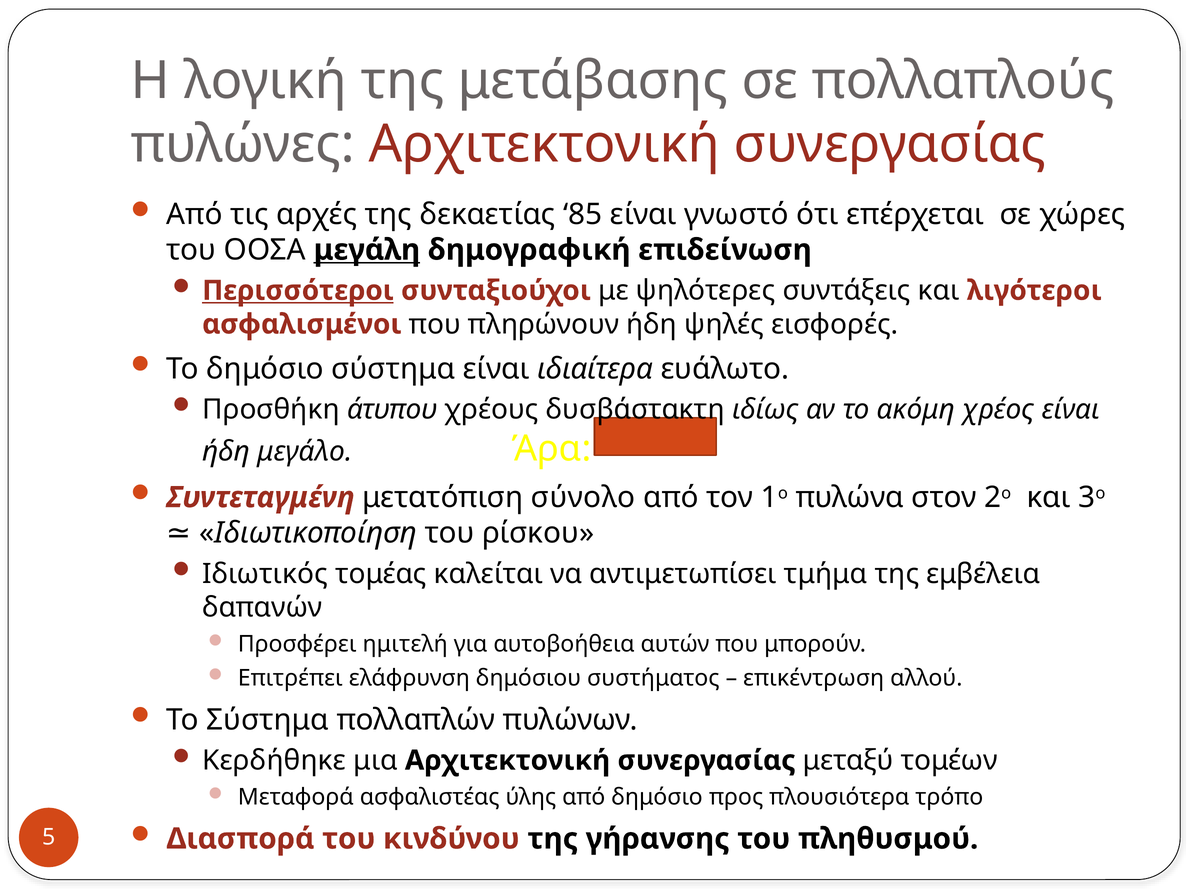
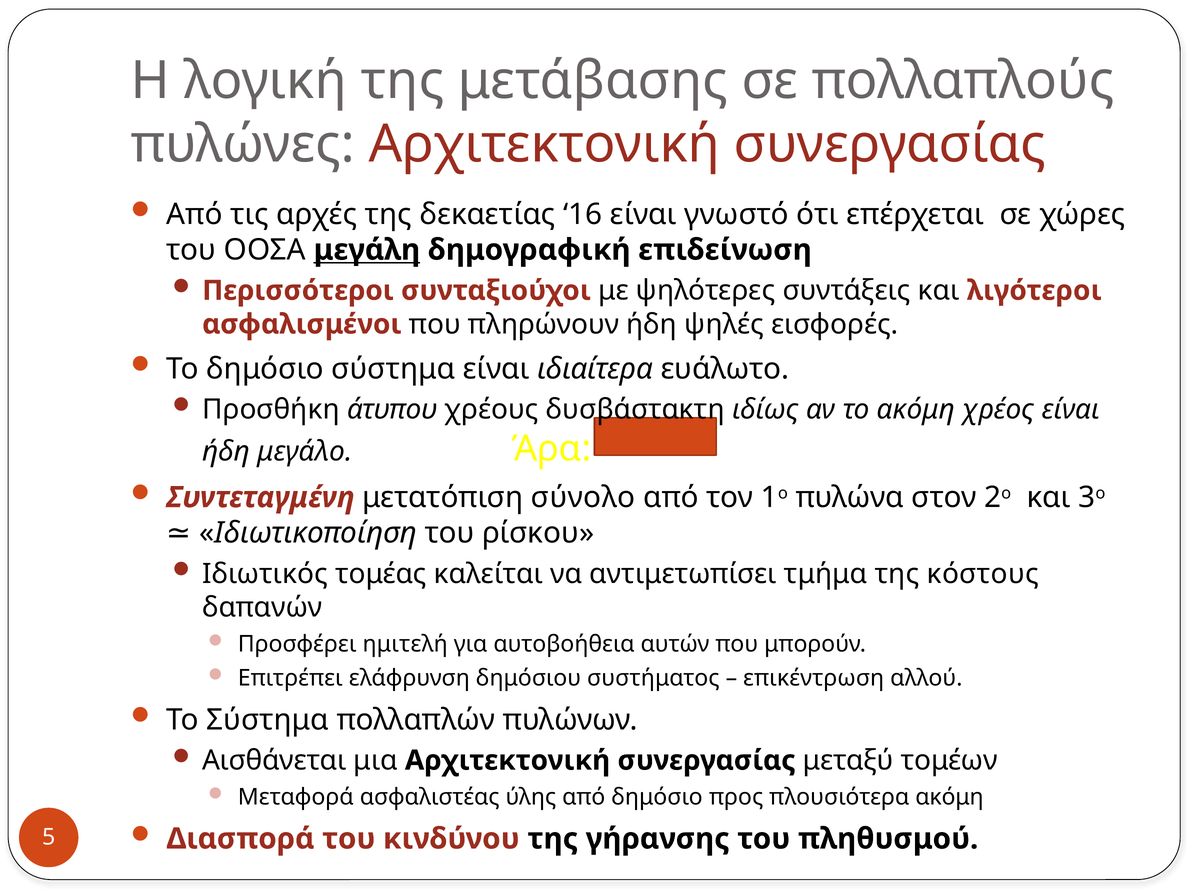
85: 85 -> 16
Περισσότεροι underline: present -> none
εμβέλεια: εμβέλεια -> κόστους
Κερδήθηκε: Κερδήθηκε -> Αισθάνεται
πλουσιότερα τρόπο: τρόπο -> ακόμη
